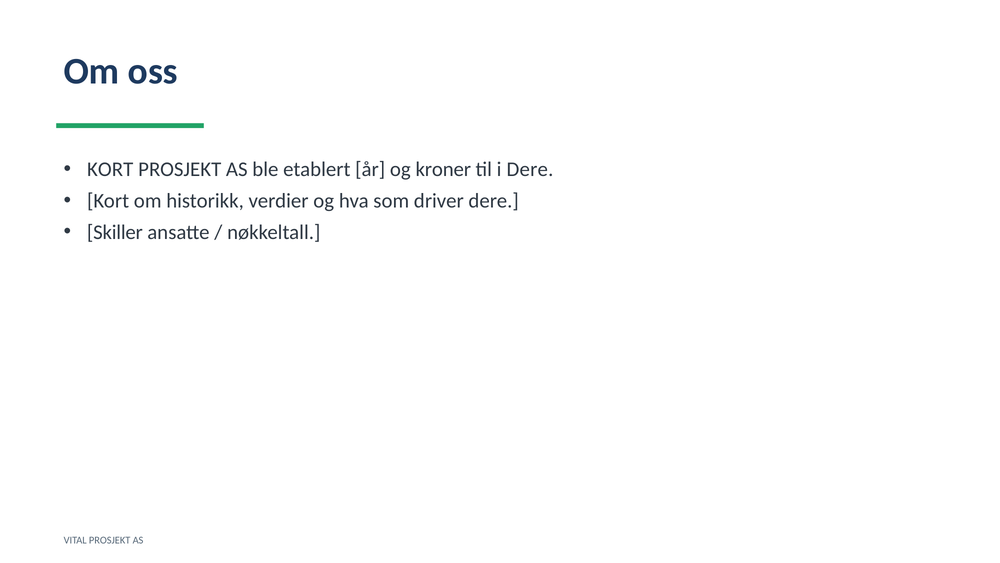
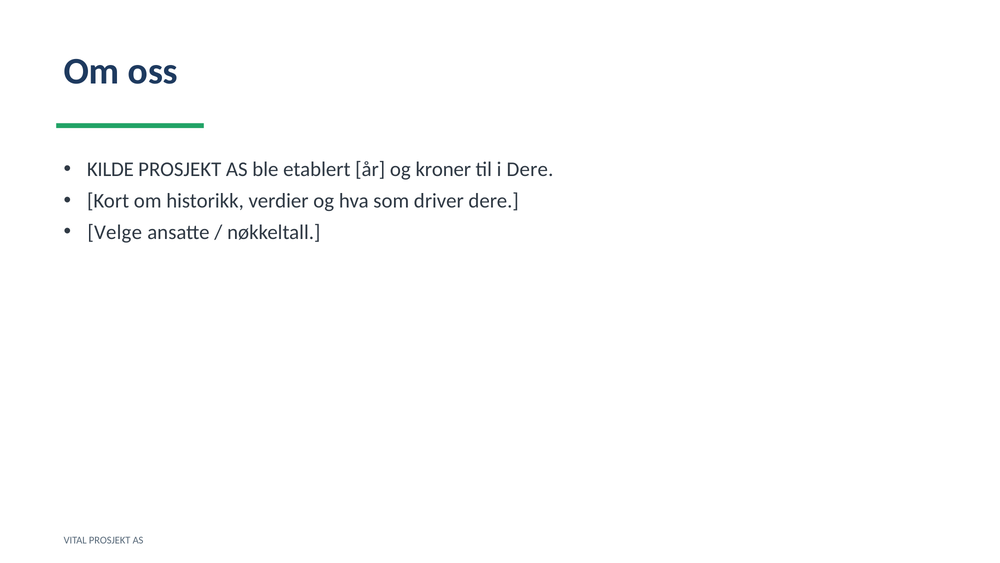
KORT at (110, 169): KORT -> KILDE
Skiller: Skiller -> Velge
